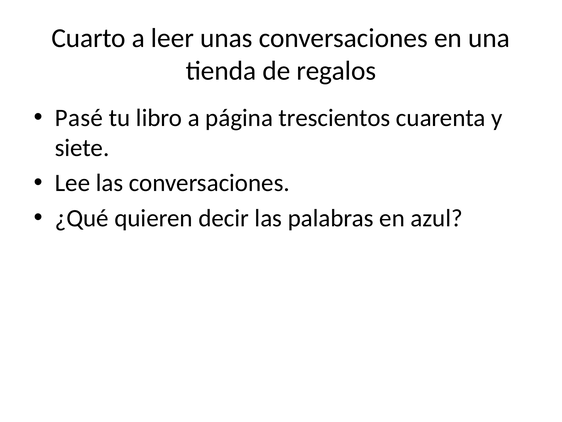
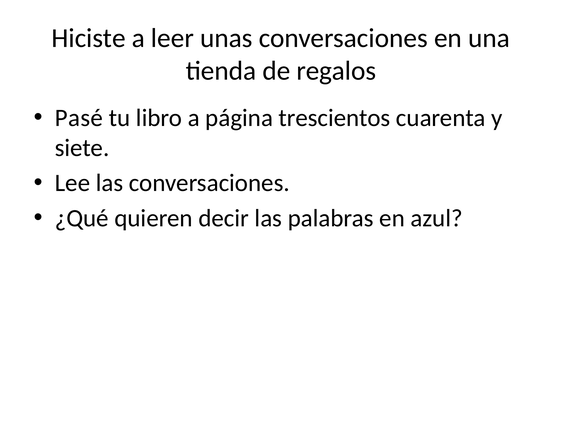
Cuarto: Cuarto -> Hiciste
